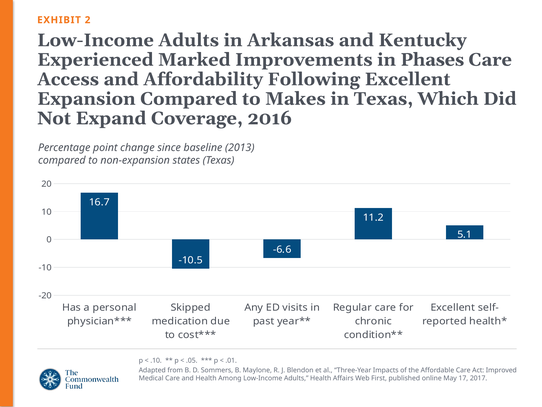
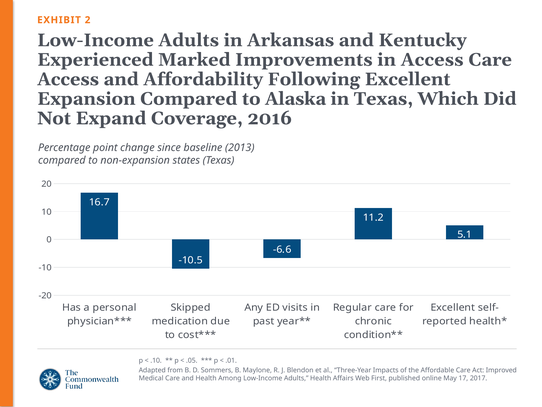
in Phases: Phases -> Access
Makes: Makes -> Alaska
